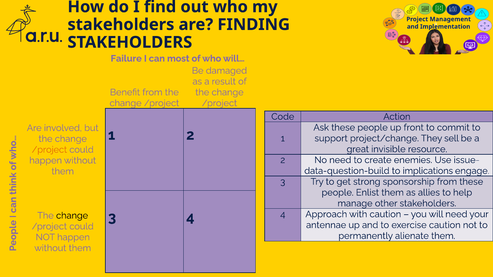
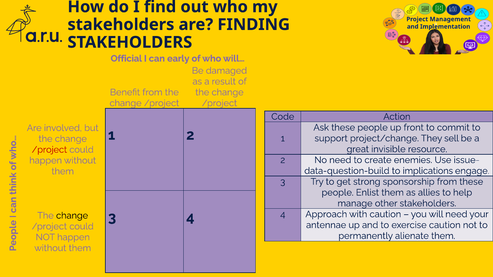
Failure: Failure -> Official
most: most -> early
/project at (49, 150) colour: orange -> red
